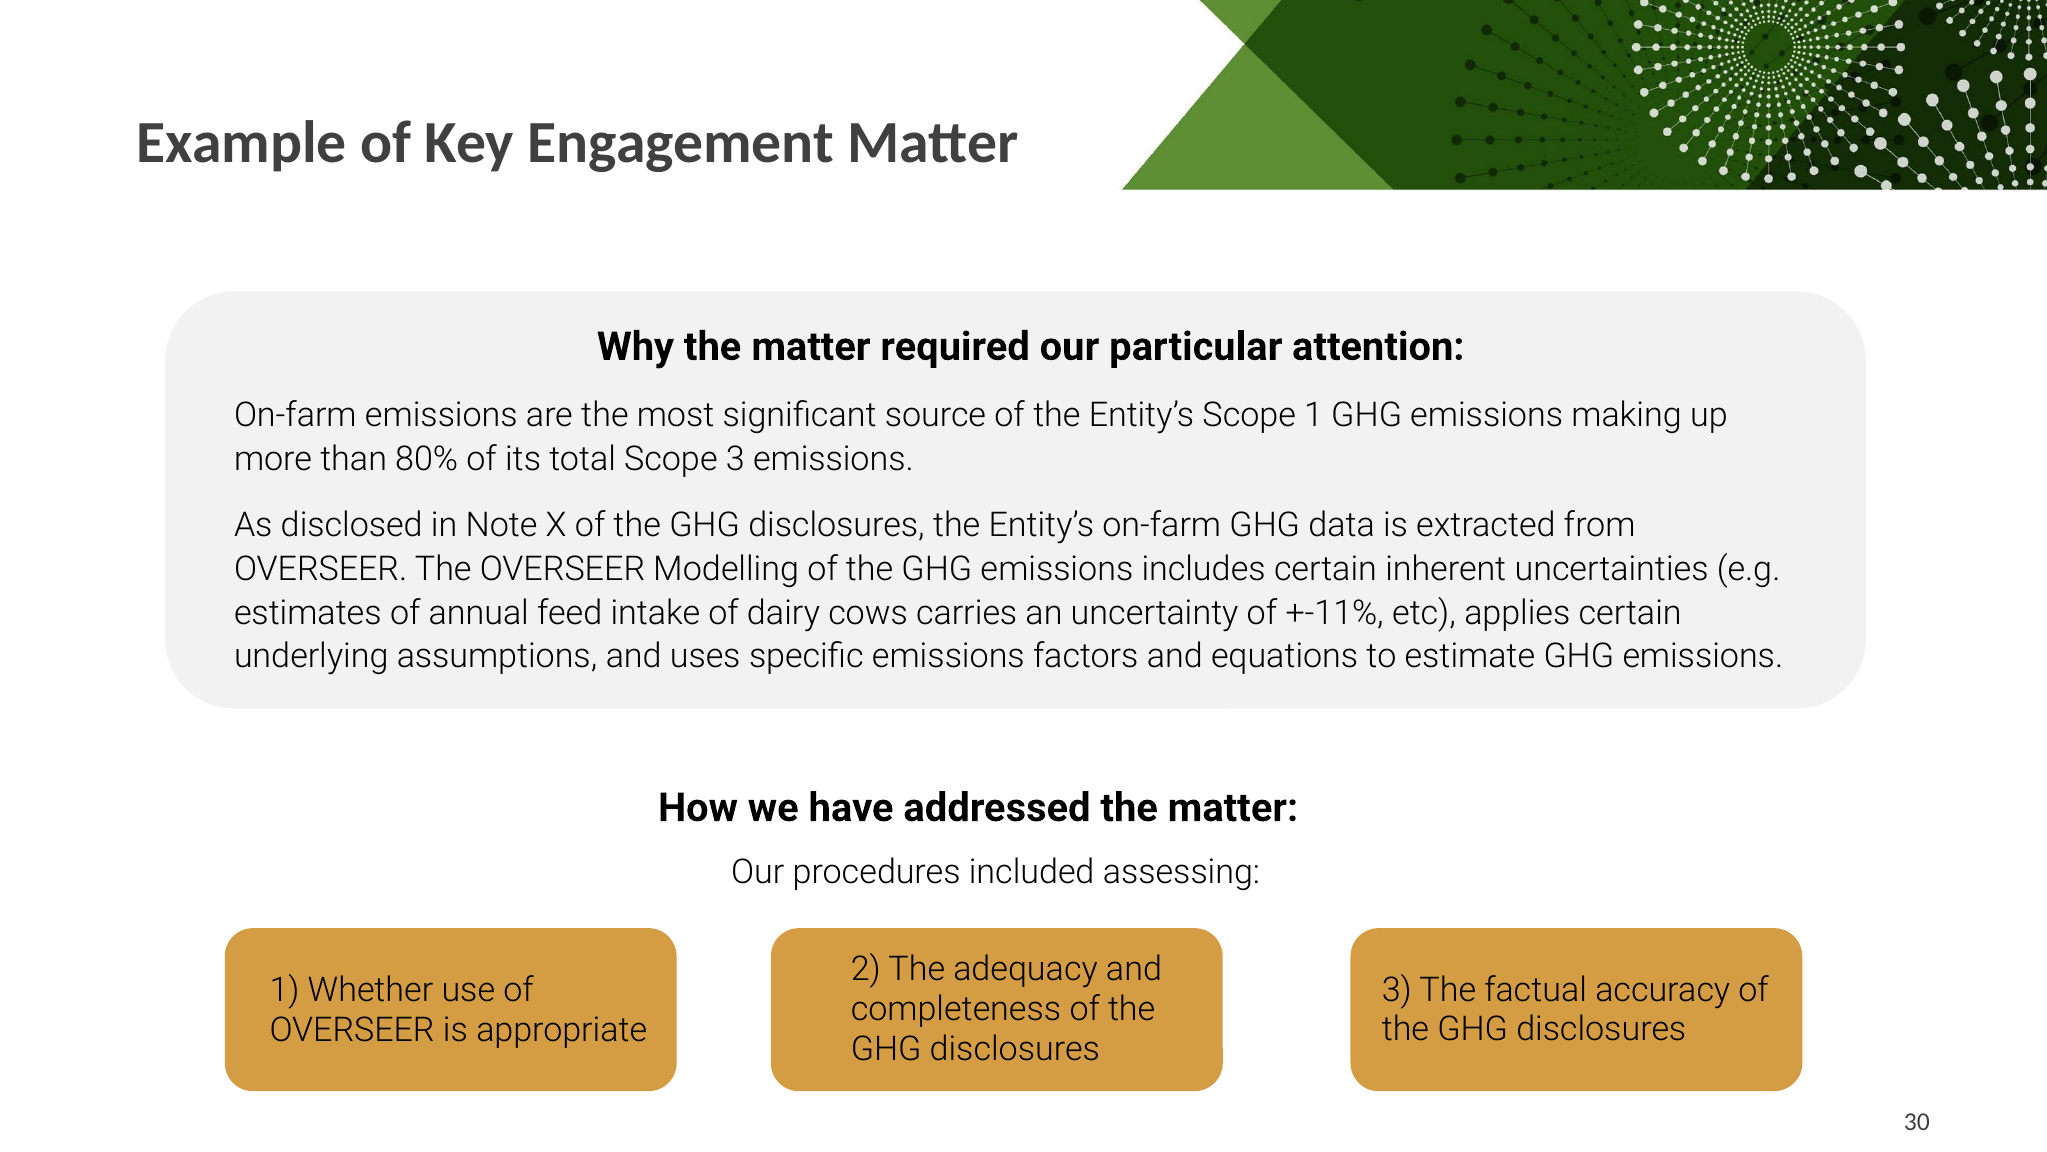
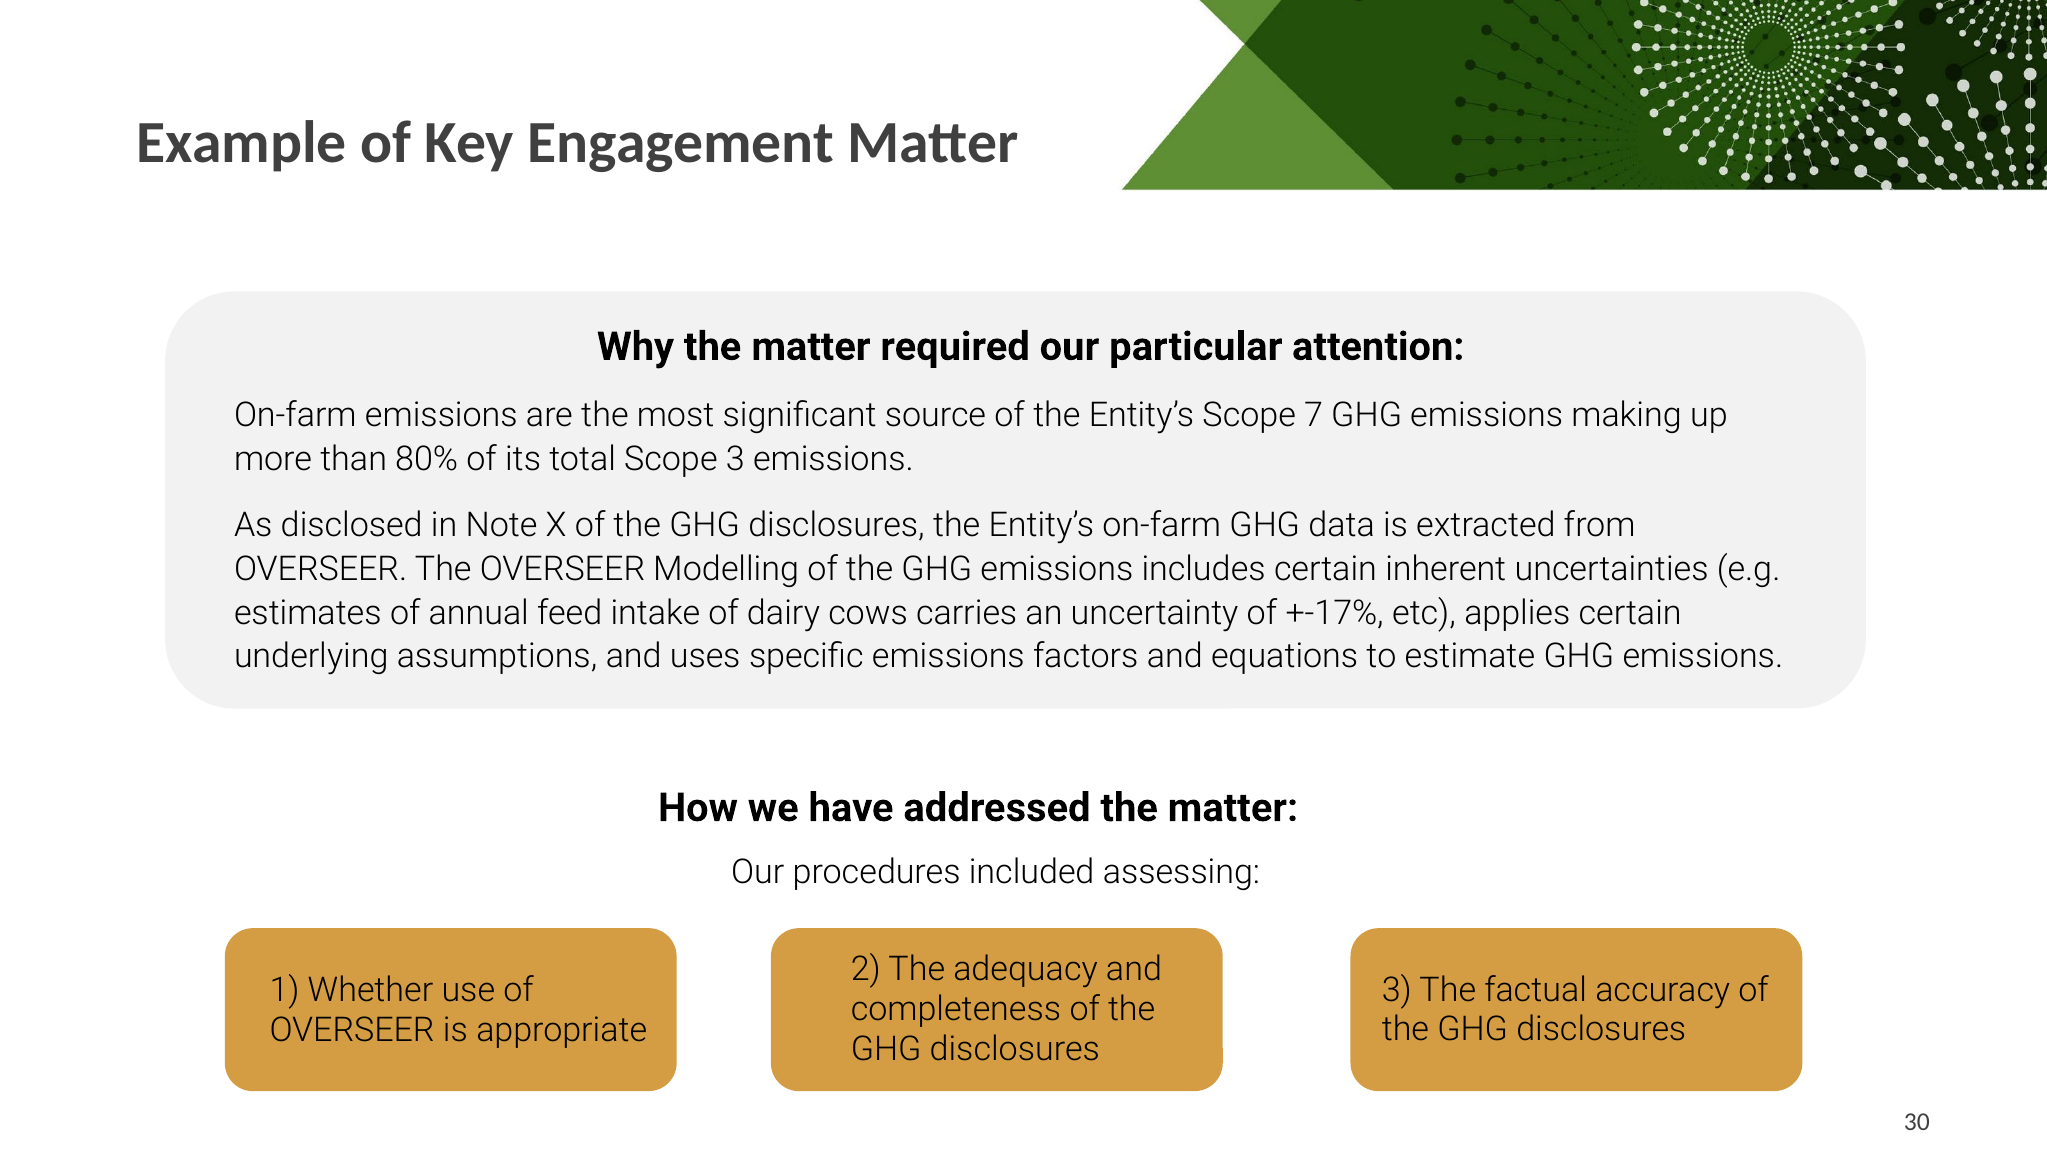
Scope 1: 1 -> 7
+-11%: +-11% -> +-17%
